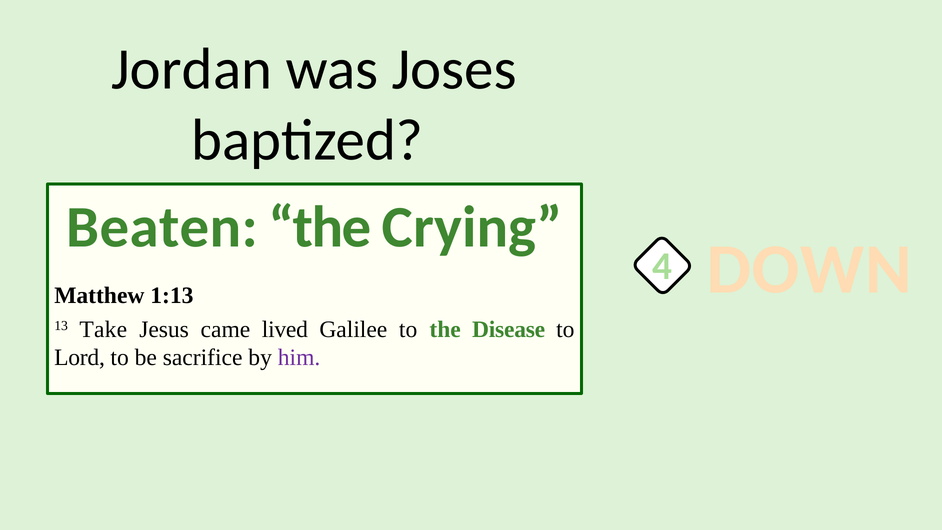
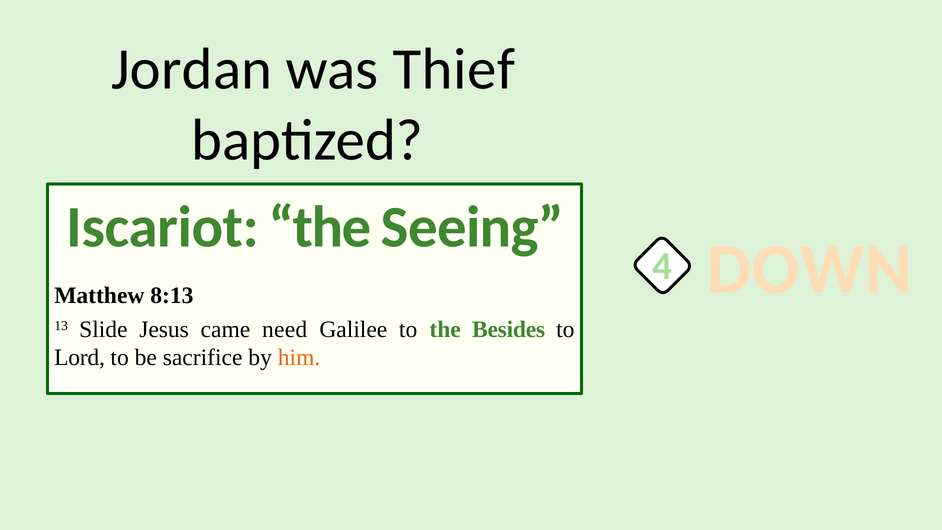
Joses: Joses -> Thief
Beaten: Beaten -> Iscariot
Crying: Crying -> Seeing
1:13: 1:13 -> 8:13
Take: Take -> Slide
lived: lived -> need
Disease: Disease -> Besides
him colour: purple -> orange
